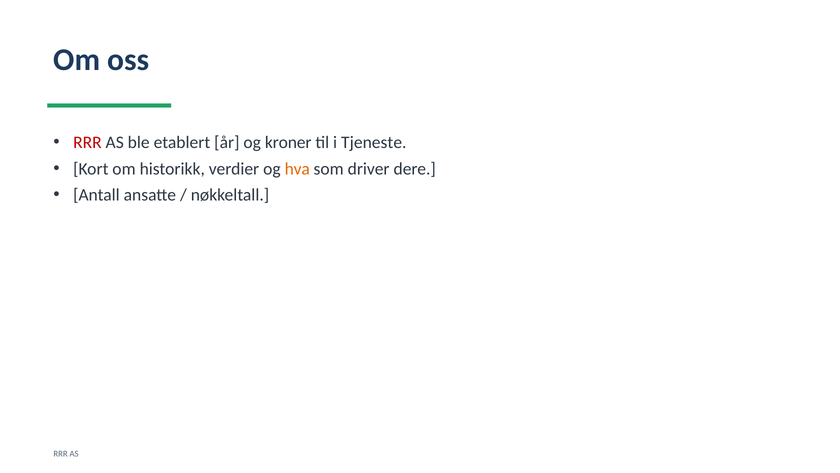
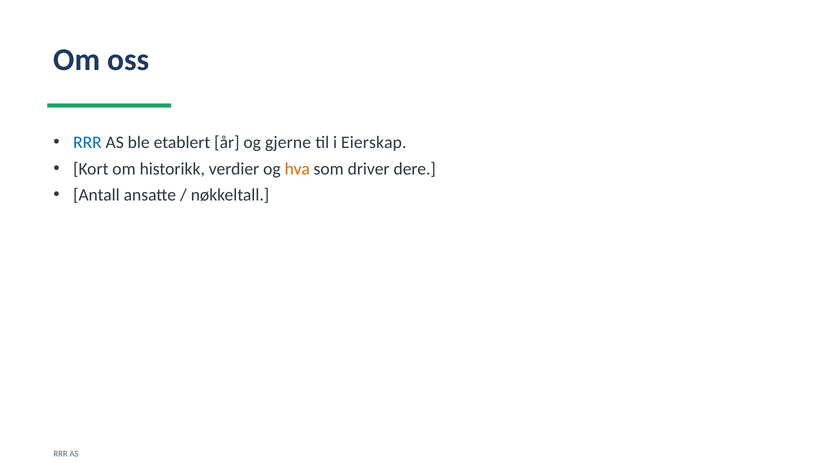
RRR at (87, 142) colour: red -> blue
kroner: kroner -> gjerne
Tjeneste: Tjeneste -> Eierskap
